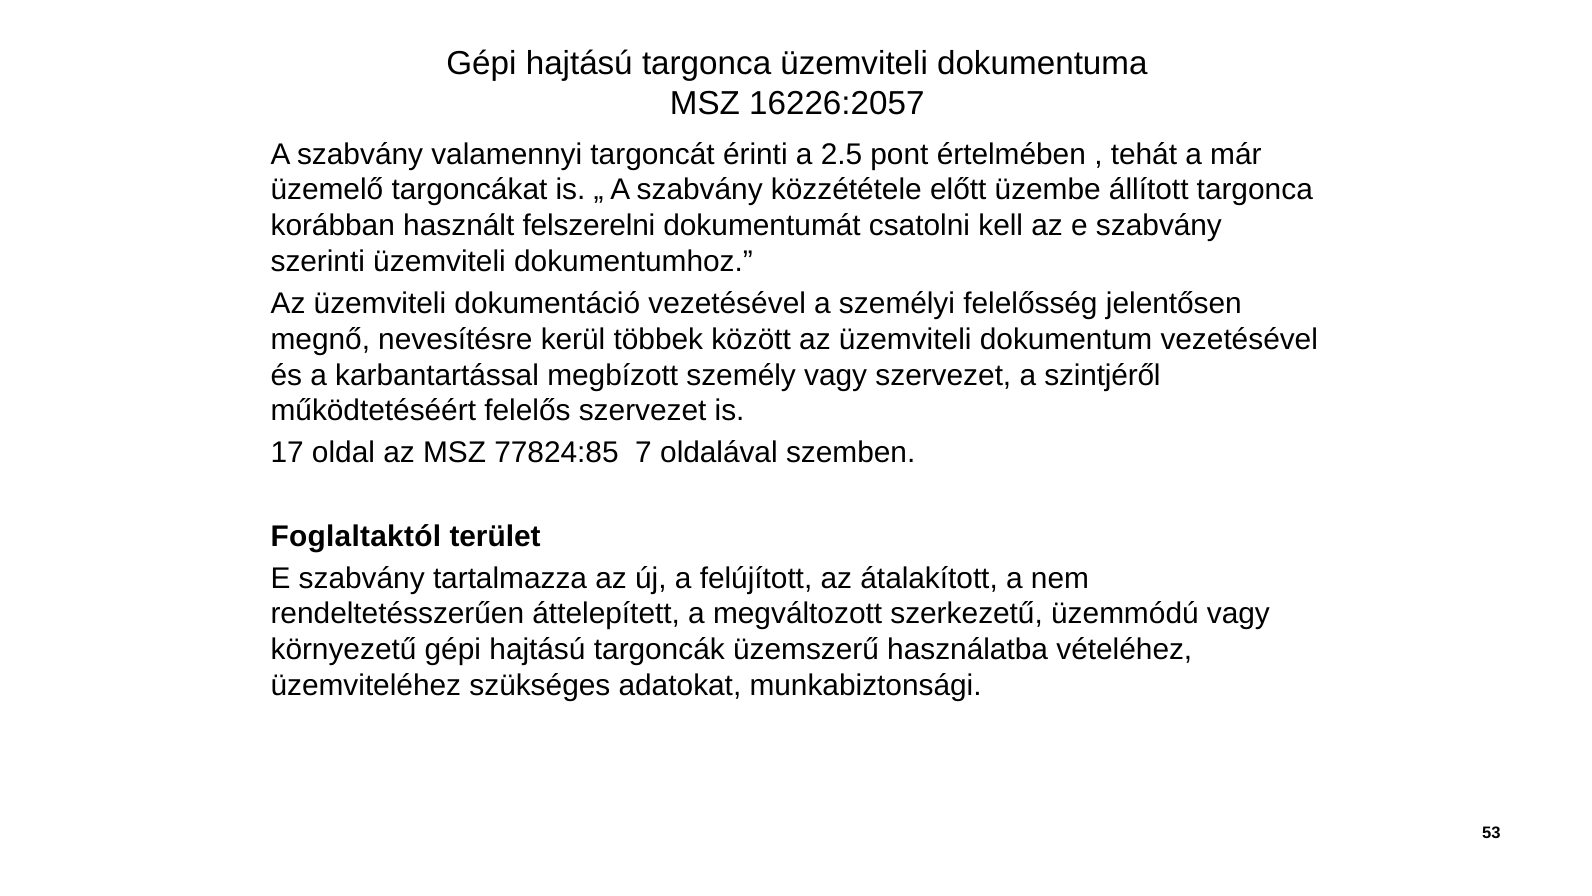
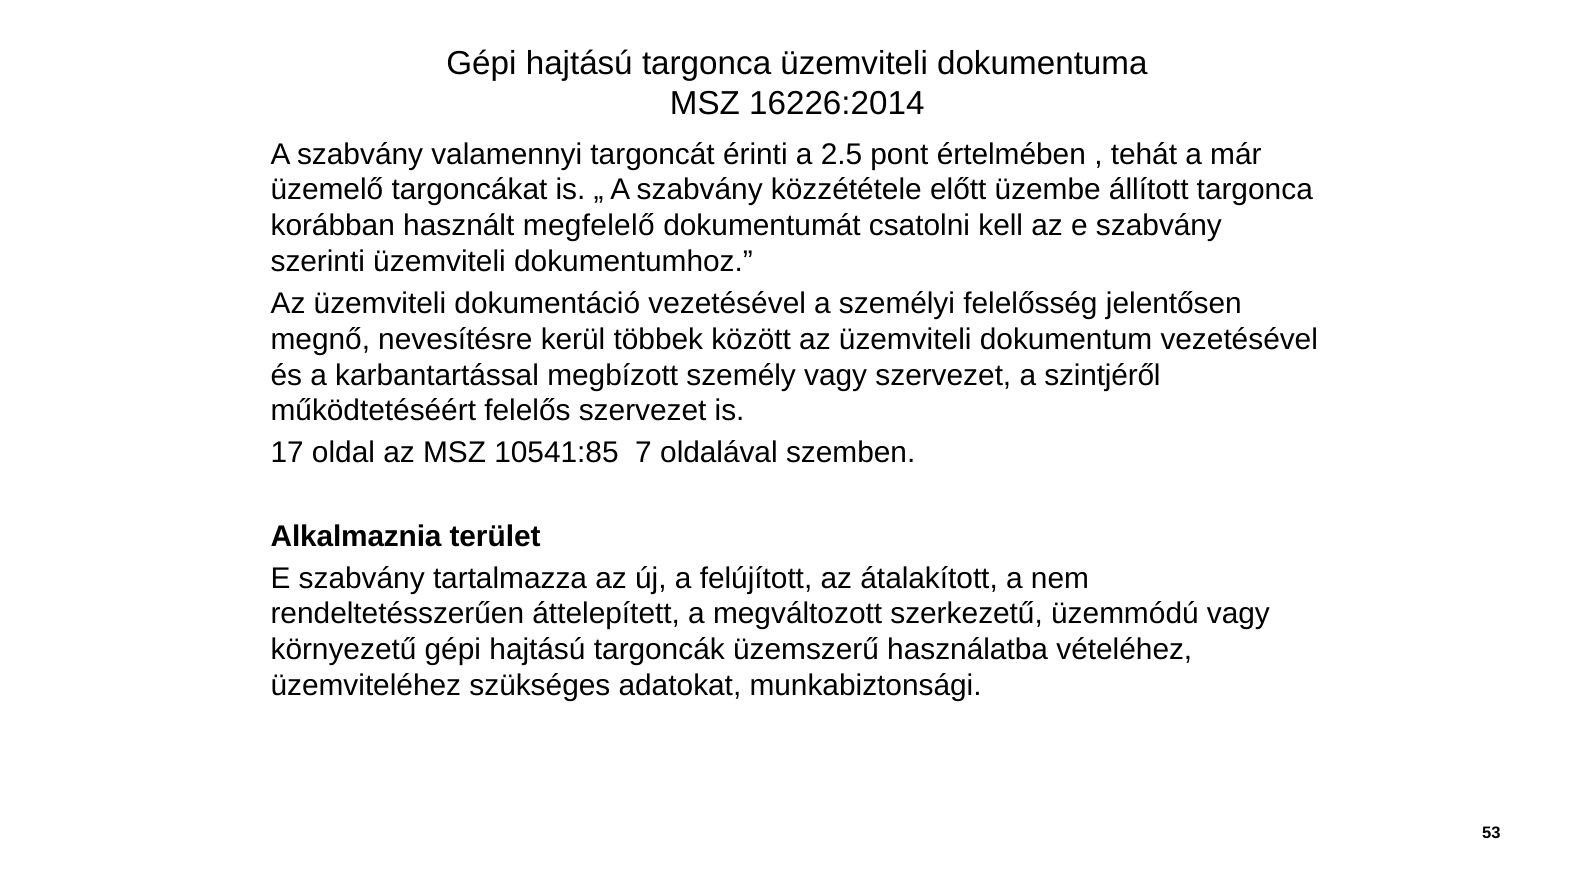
16226:2057: 16226:2057 -> 16226:2014
felszerelni: felszerelni -> megfelelő
77824:85: 77824:85 -> 10541:85
Foglaltaktól: Foglaltaktól -> Alkalmaznia
